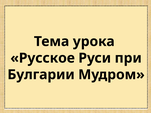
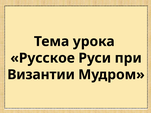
Булгарии: Булгарии -> Византии
